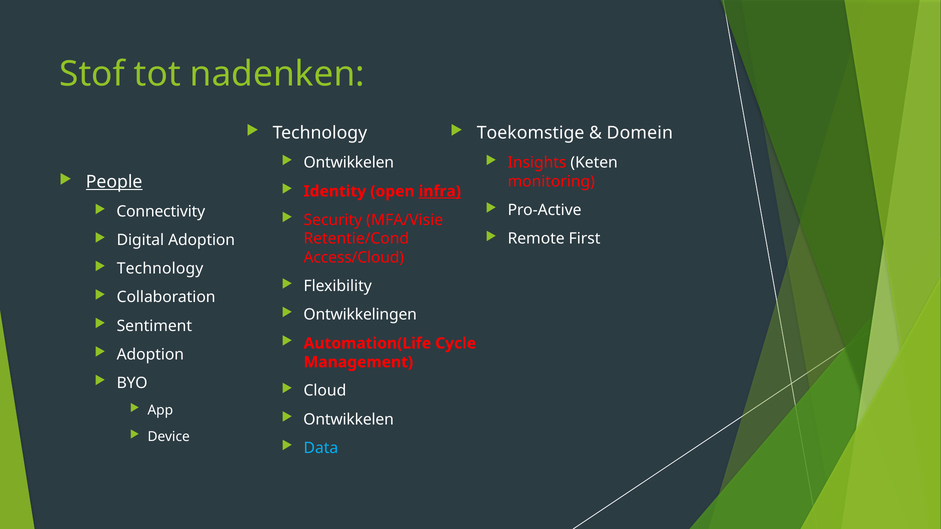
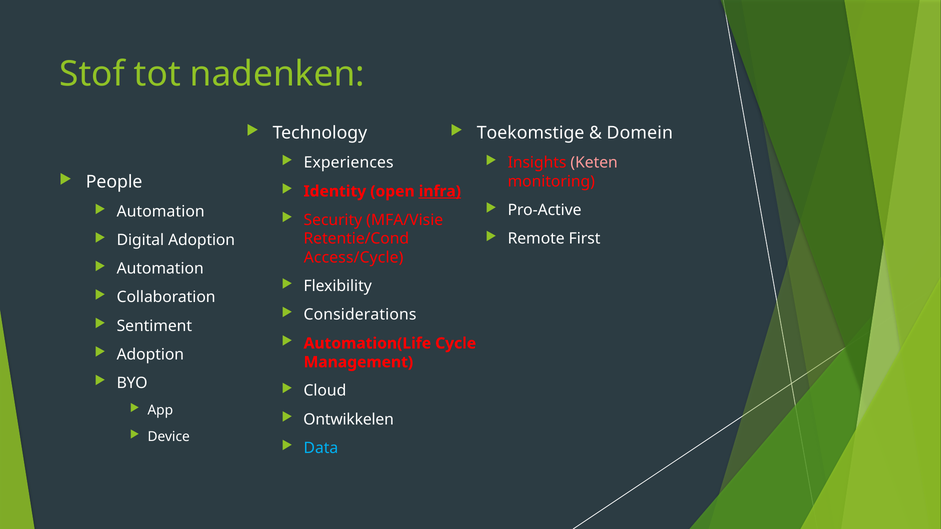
Ontwikkelen at (349, 163): Ontwikkelen -> Experiences
Keten colour: white -> pink
People underline: present -> none
Connectivity at (161, 212): Connectivity -> Automation
Access/Cloud: Access/Cloud -> Access/Cycle
Technology at (160, 269): Technology -> Automation
Ontwikkelingen: Ontwikkelingen -> Considerations
